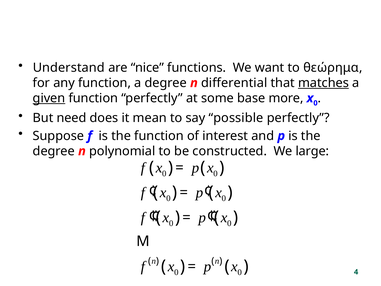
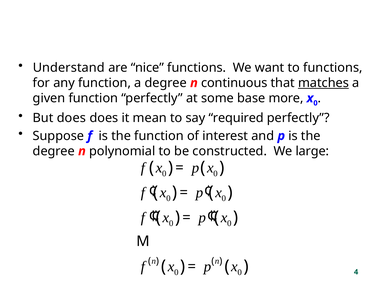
to θεώρημα: θεώρημα -> functions
differential: differential -> continuous
given underline: present -> none
But need: need -> does
possible: possible -> required
